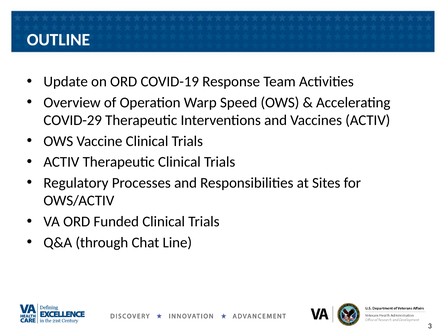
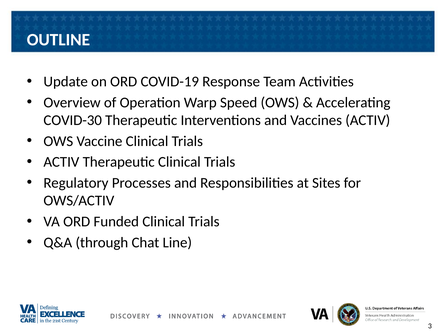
COVID-29: COVID-29 -> COVID-30
